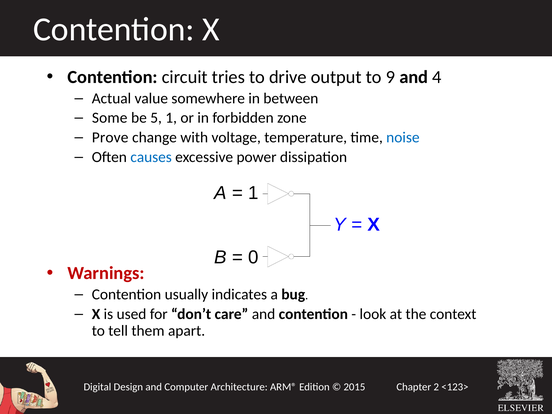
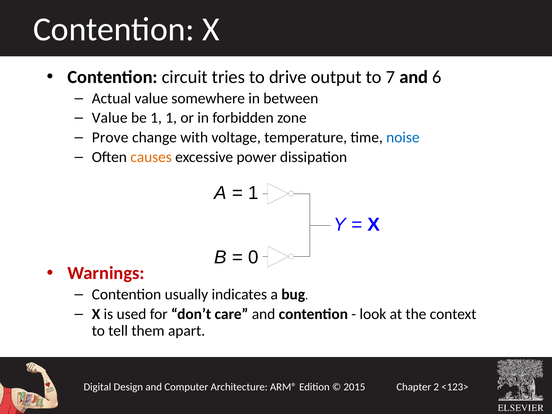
9: 9 -> 7
4: 4 -> 6
Some at (110, 118): Some -> Value
be 5: 5 -> 1
causes colour: blue -> orange
